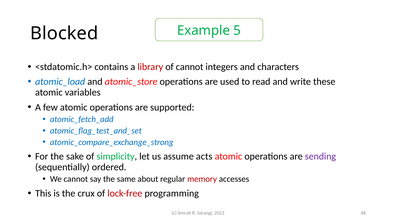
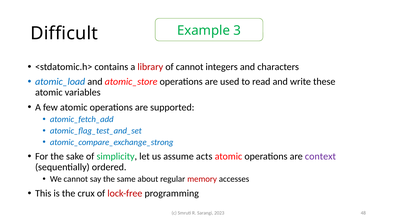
5: 5 -> 3
Blocked: Blocked -> Difficult
sending: sending -> context
